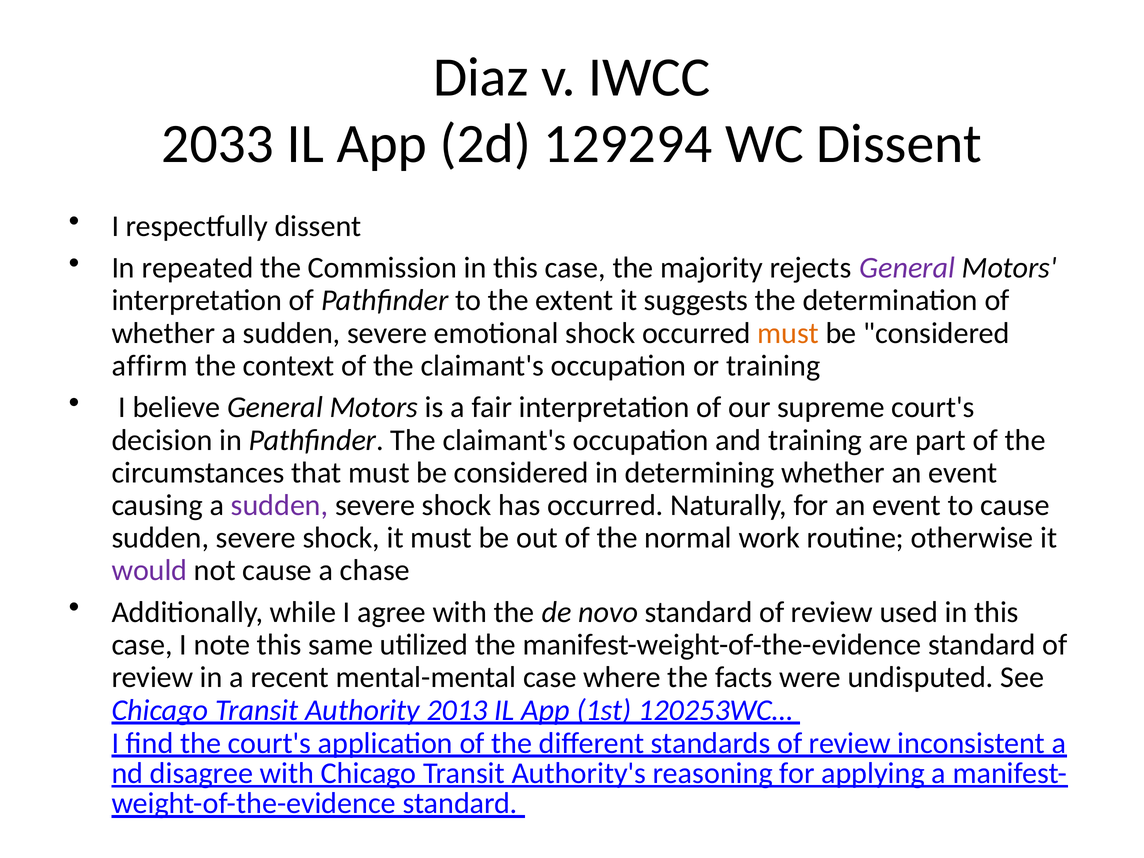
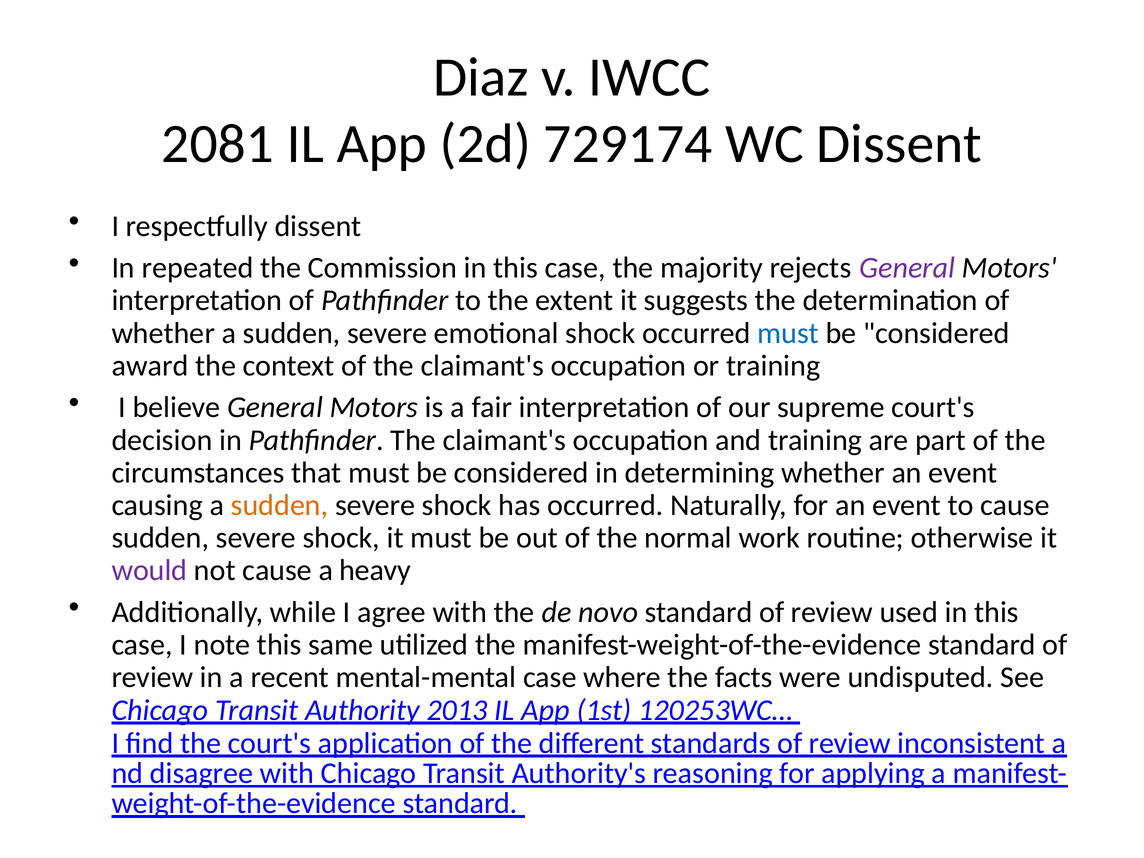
2033: 2033 -> 2081
129294: 129294 -> 729174
must at (788, 333) colour: orange -> blue
affirm: affirm -> award
sudden at (280, 505) colour: purple -> orange
chase: chase -> heavy
